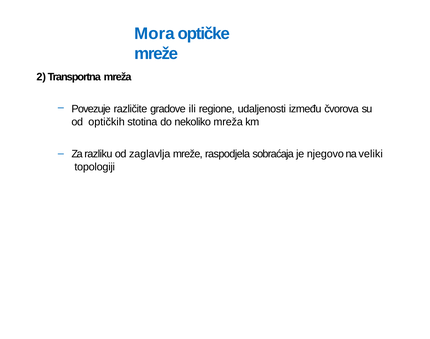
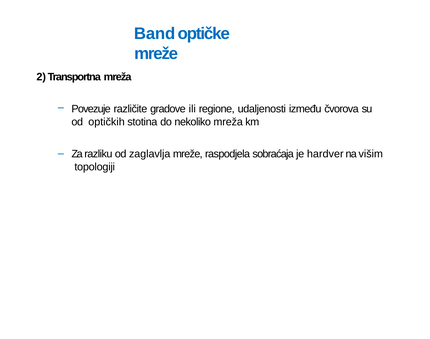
Mora: Mora -> Band
njegovo: njegovo -> hardver
veliki: veliki -> višim
